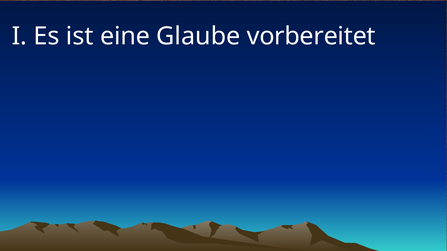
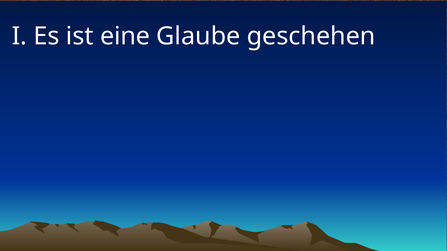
vorbereitet: vorbereitet -> geschehen
